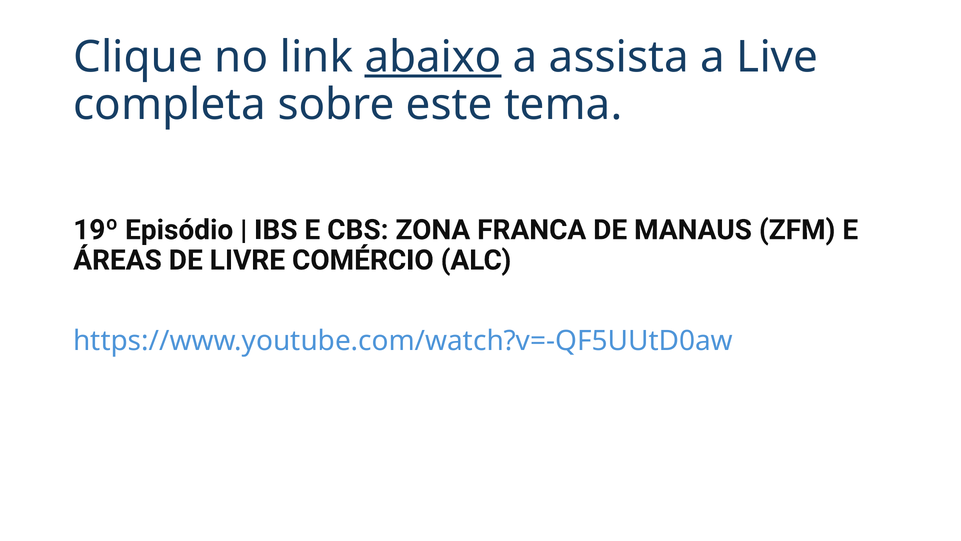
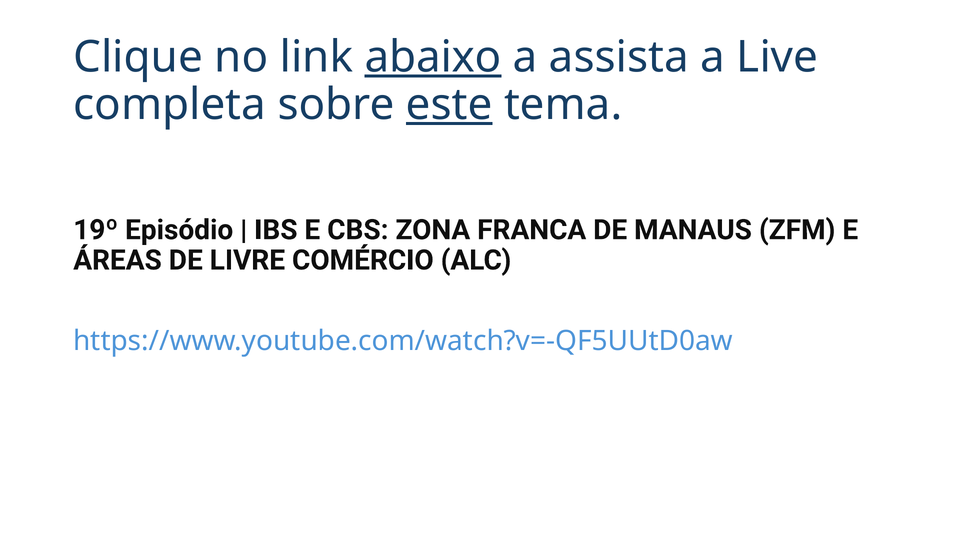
este underline: none -> present
